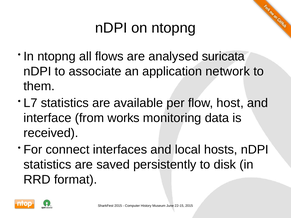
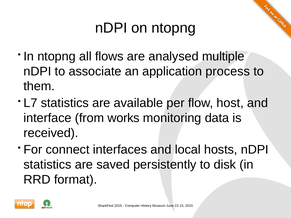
suricata: suricata -> multiple
network: network -> process
